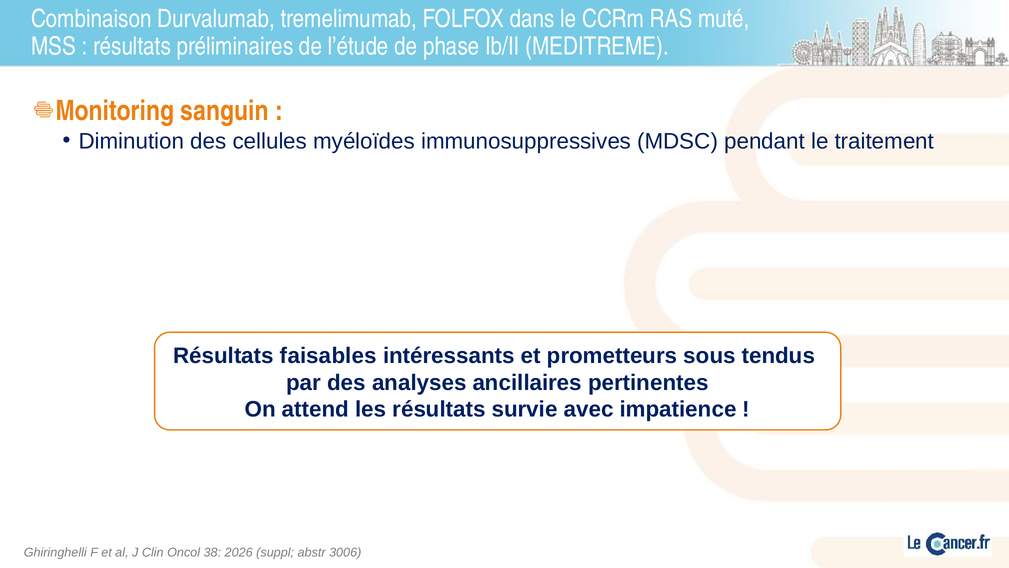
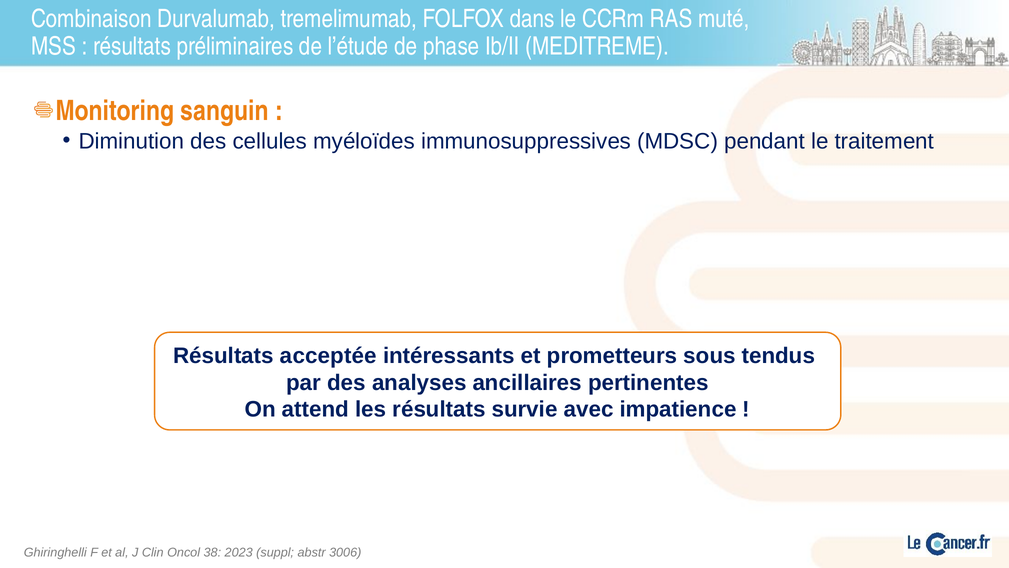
faisables: faisables -> acceptée
2026: 2026 -> 2023
